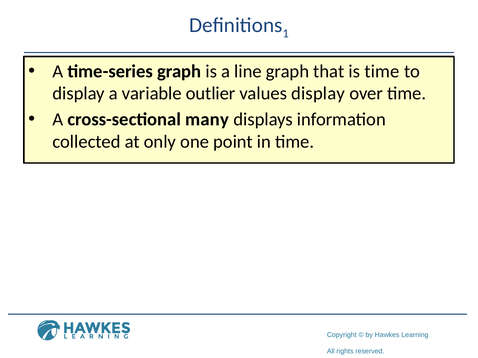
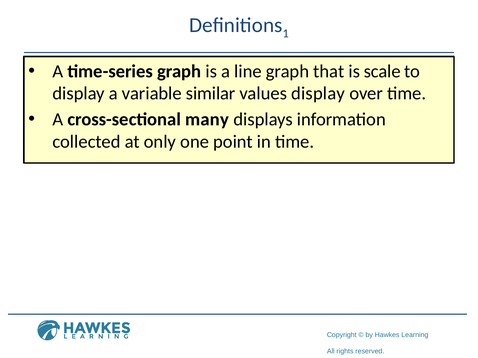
is time: time -> scale
outlier: outlier -> similar
